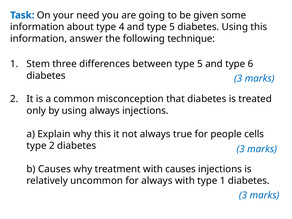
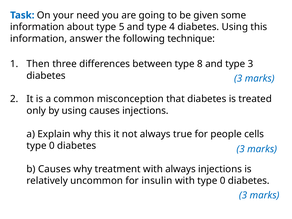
4: 4 -> 5
and type 5: 5 -> 4
Stem: Stem -> Then
between type 5: 5 -> 8
type 6: 6 -> 3
using always: always -> causes
2 at (52, 146): 2 -> 0
with causes: causes -> always
for always: always -> insulin
with type 1: 1 -> 0
